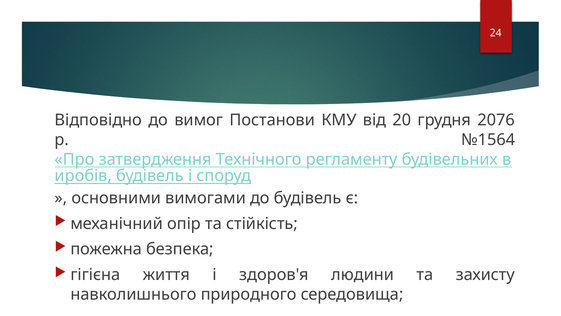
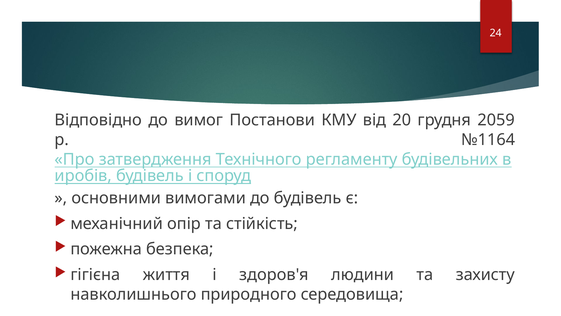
2076: 2076 -> 2059
№1564: №1564 -> №1164
